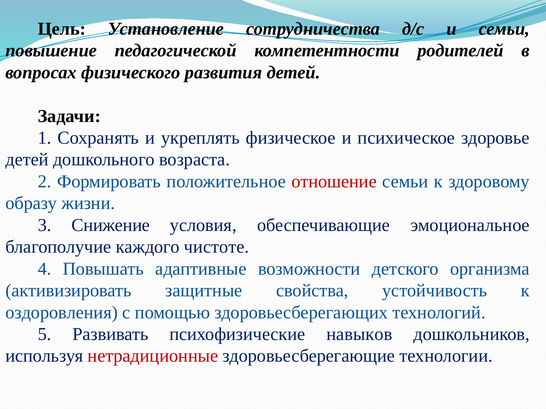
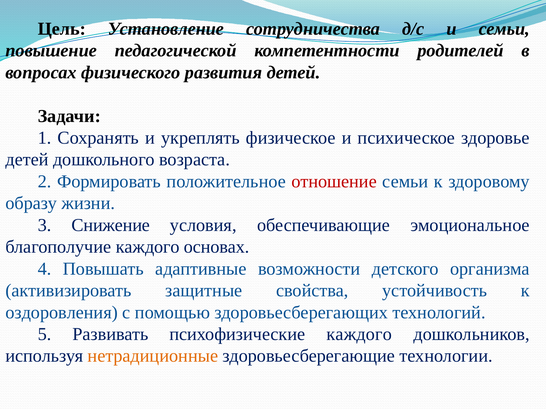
чистоте: чистоте -> основах
психофизические навыков: навыков -> каждого
нетрадиционные colour: red -> orange
